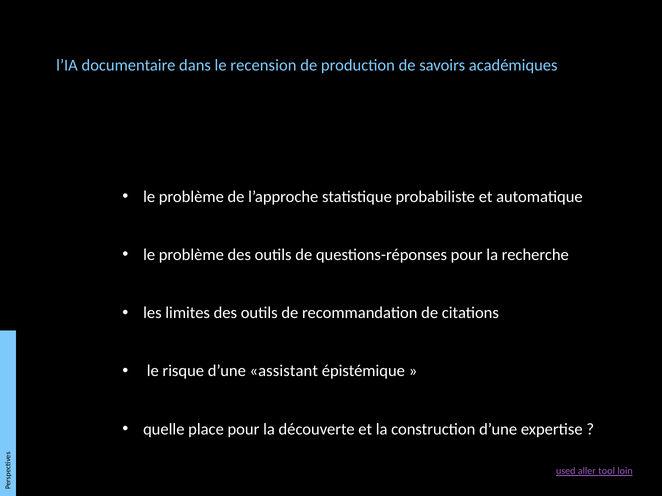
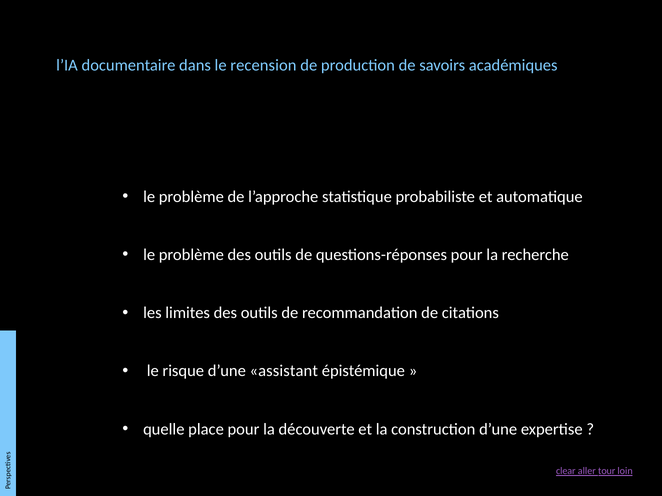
used: used -> clear
tool: tool -> tour
